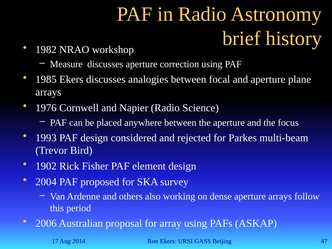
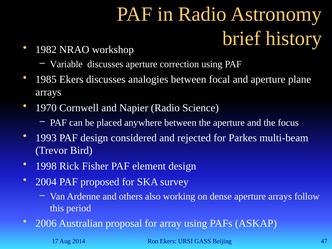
Measure: Measure -> Variable
1976: 1976 -> 1970
1902: 1902 -> 1998
